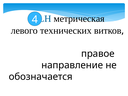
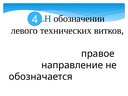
метрическая: метрическая -> обозначении
